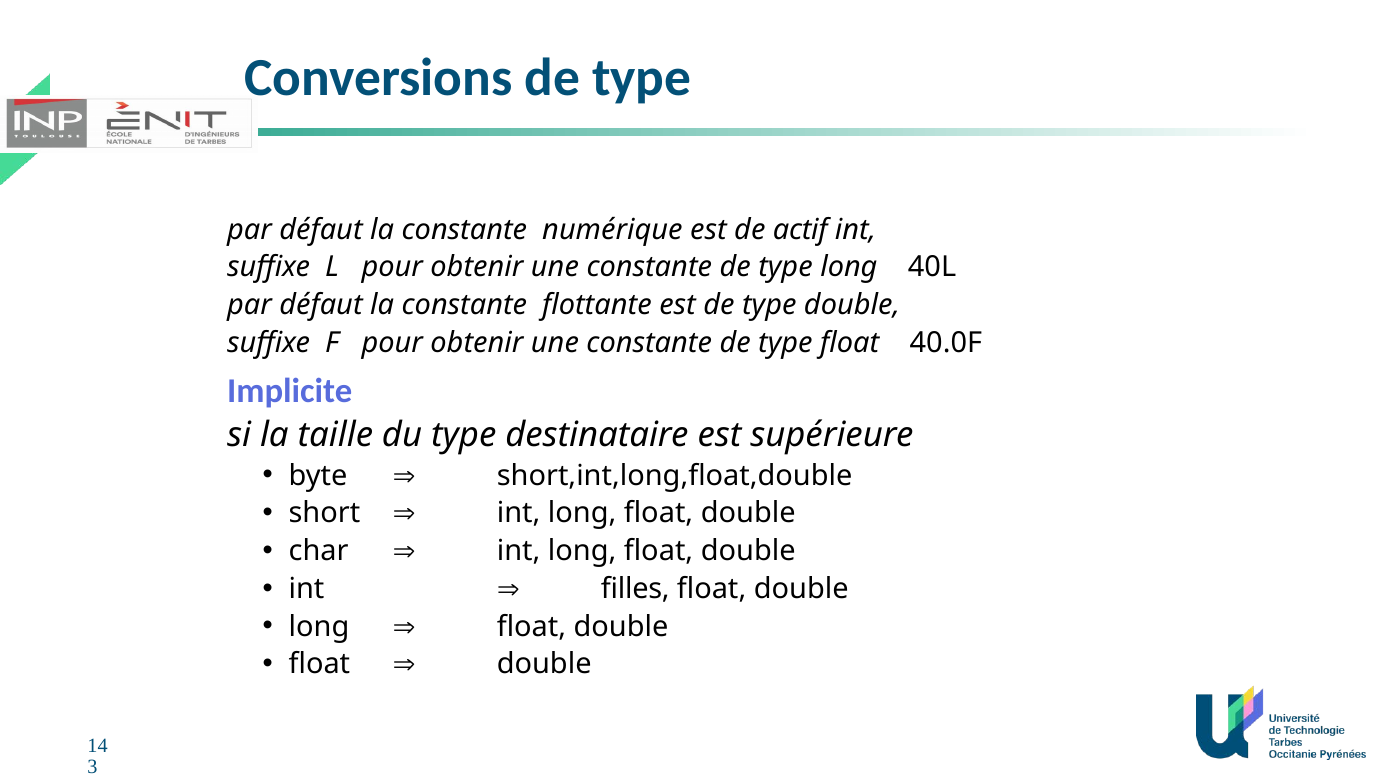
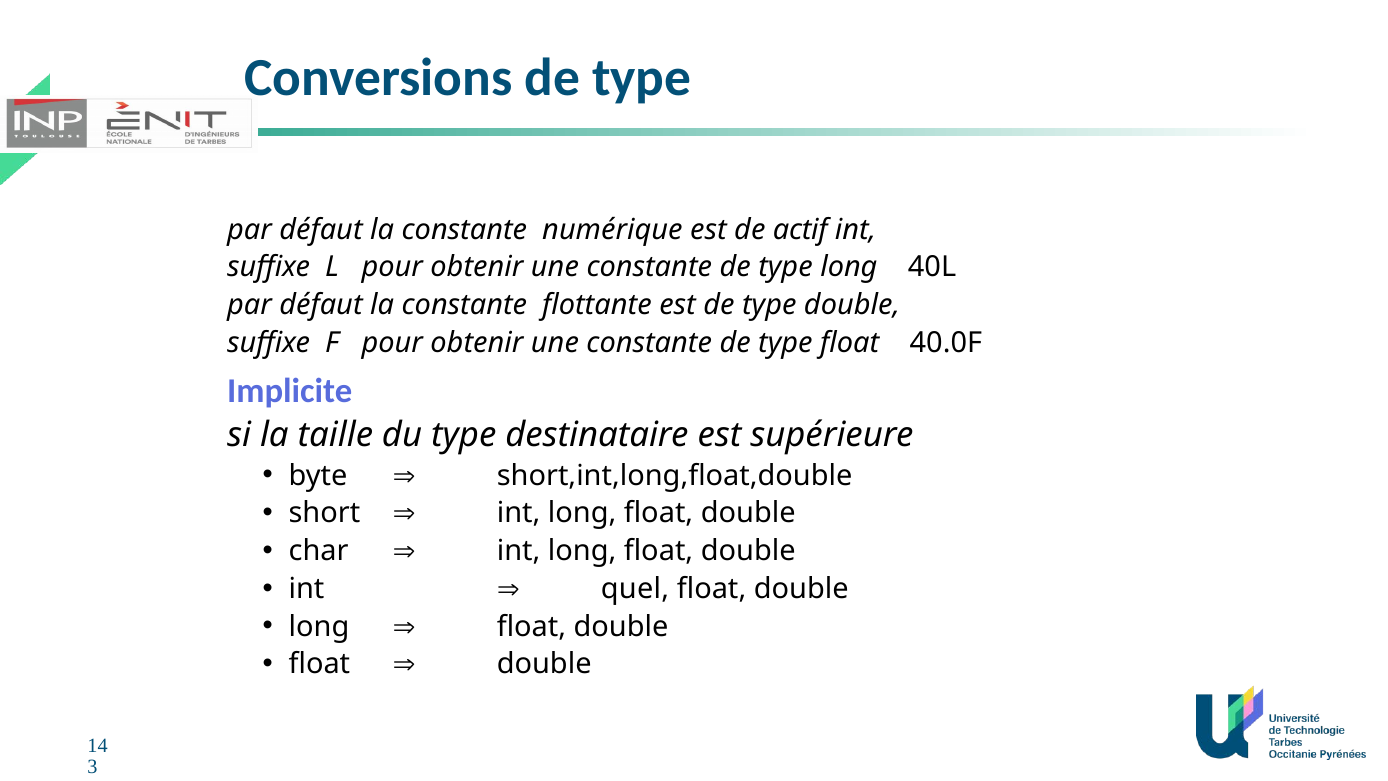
filles: filles -> quel
